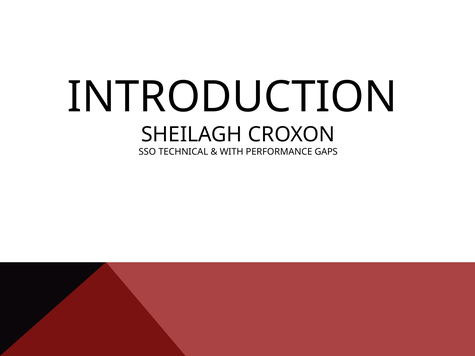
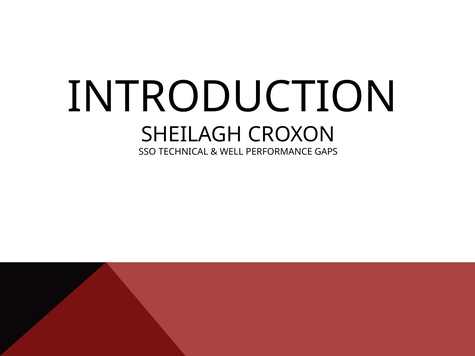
WITH: WITH -> WELL
